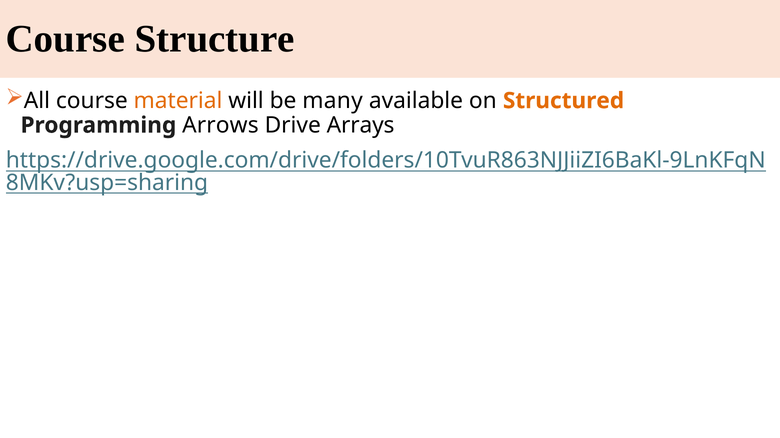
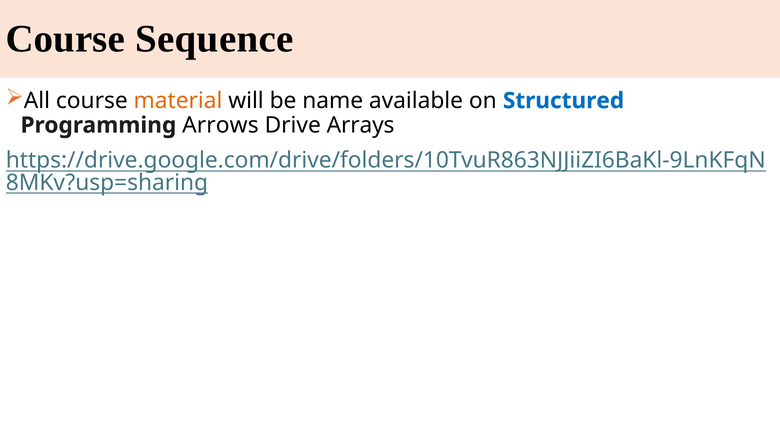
Structure: Structure -> Sequence
many: many -> name
Structured colour: orange -> blue
